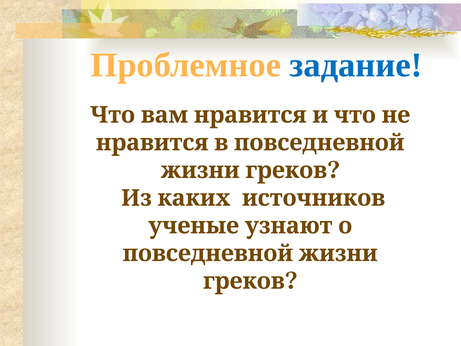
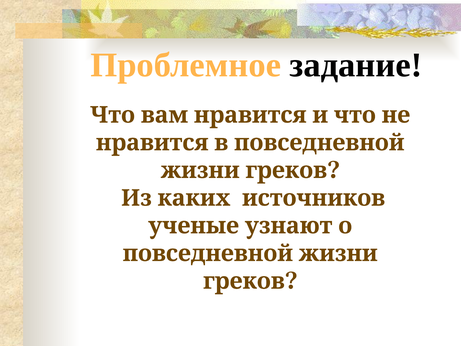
задание colour: blue -> black
